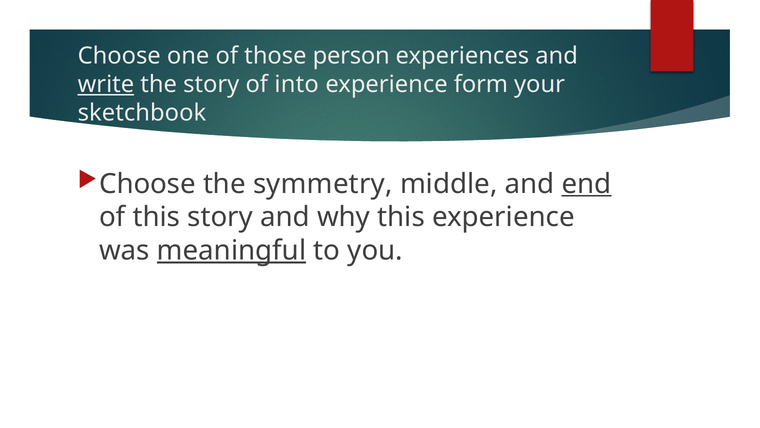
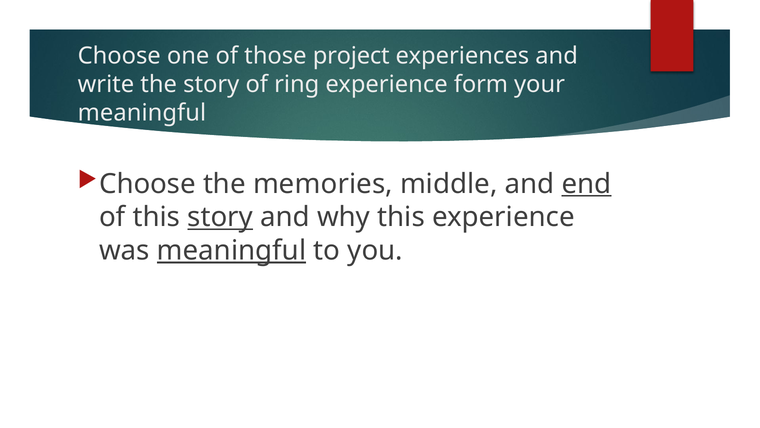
person: person -> project
write underline: present -> none
into: into -> ring
sketchbook at (142, 113): sketchbook -> meaningful
symmetry: symmetry -> memories
story at (220, 217) underline: none -> present
